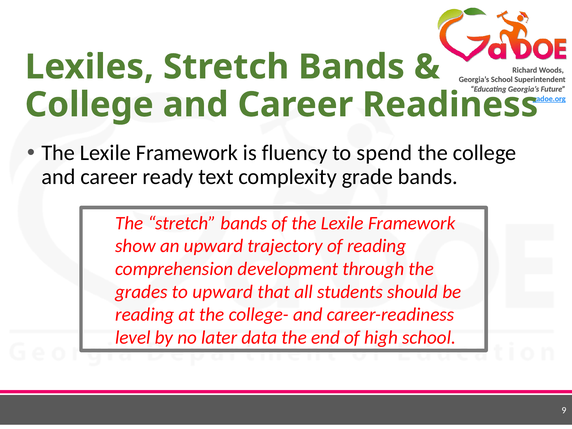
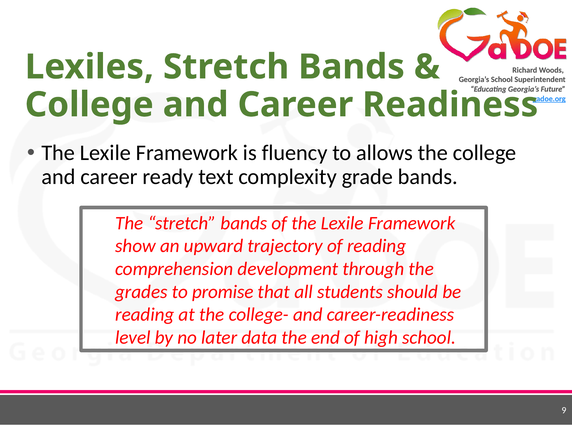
spend: spend -> allows
to upward: upward -> promise
